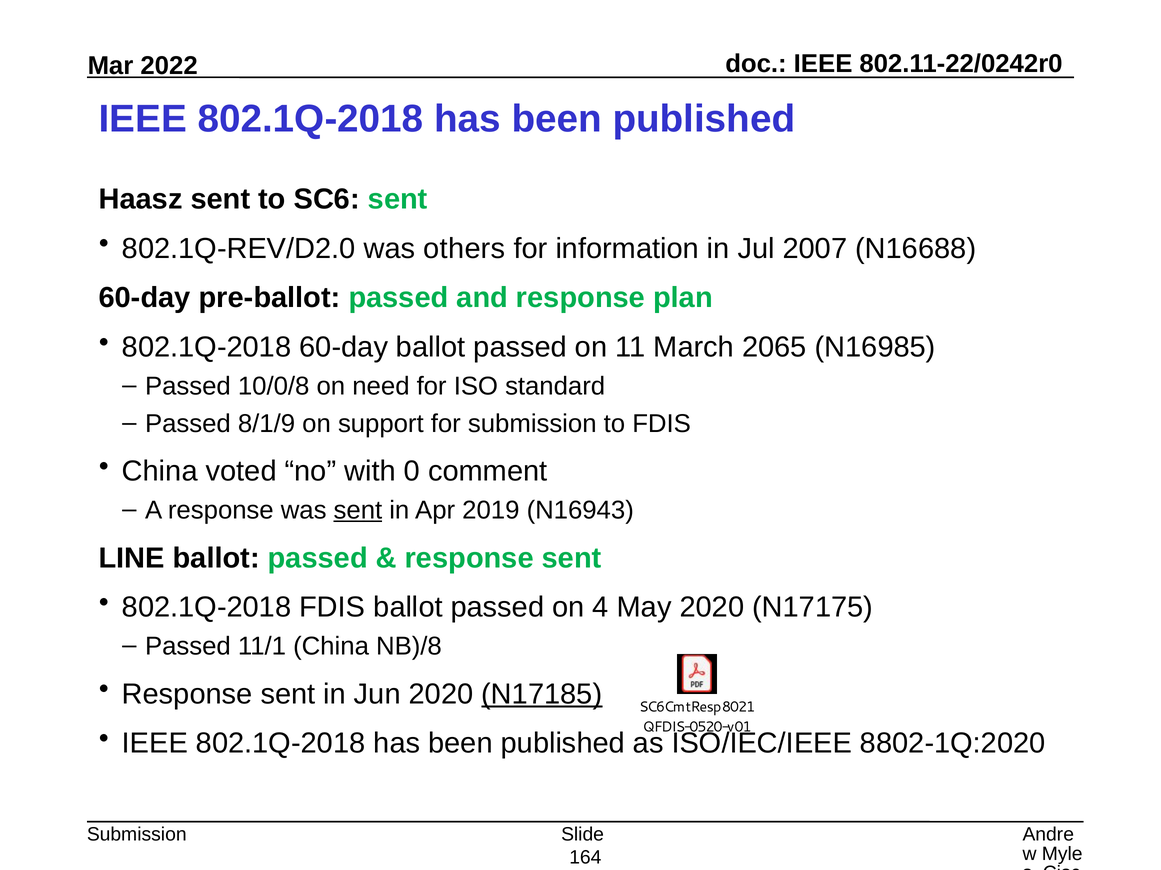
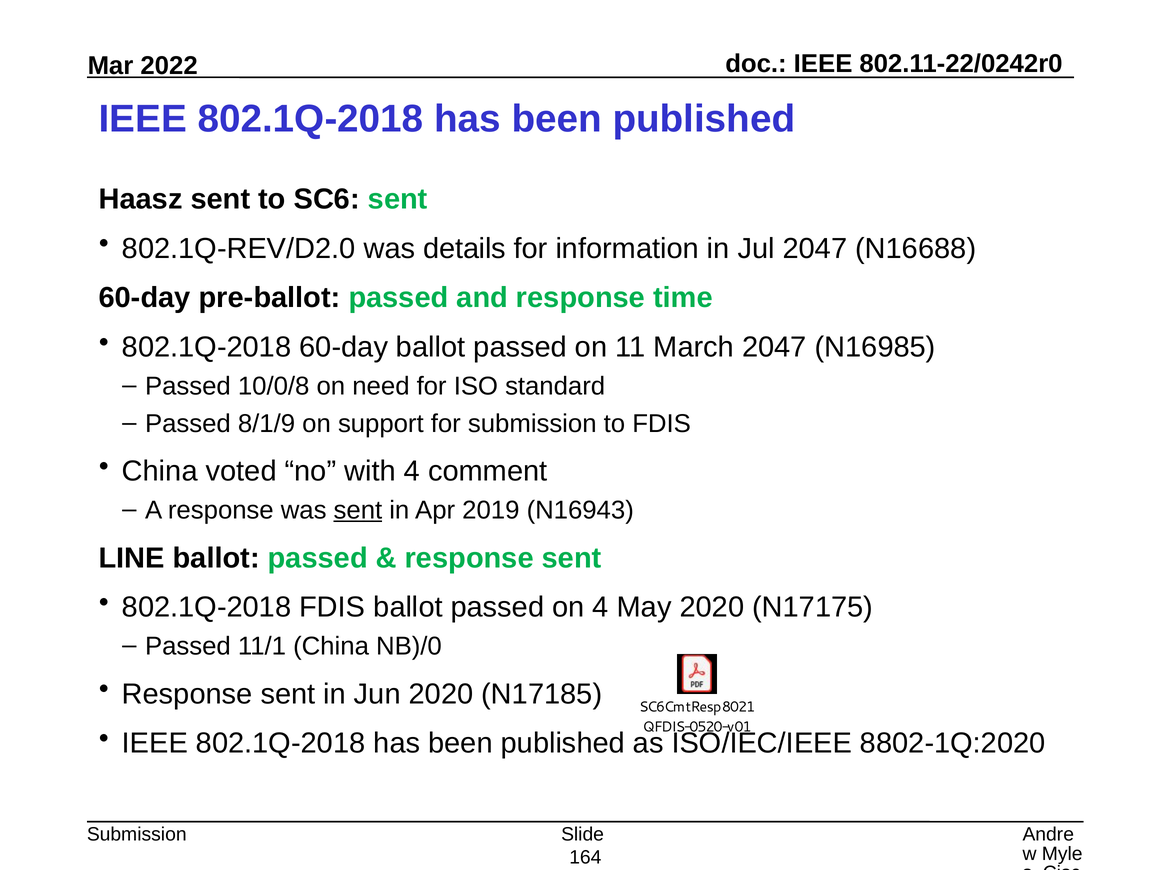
others: others -> details
Jul 2007: 2007 -> 2047
plan: plan -> time
March 2065: 2065 -> 2047
with 0: 0 -> 4
NB)/8: NB)/8 -> NB)/0
N17185 underline: present -> none
